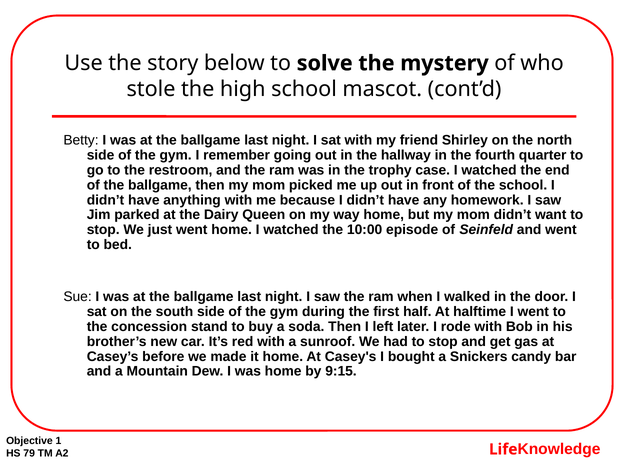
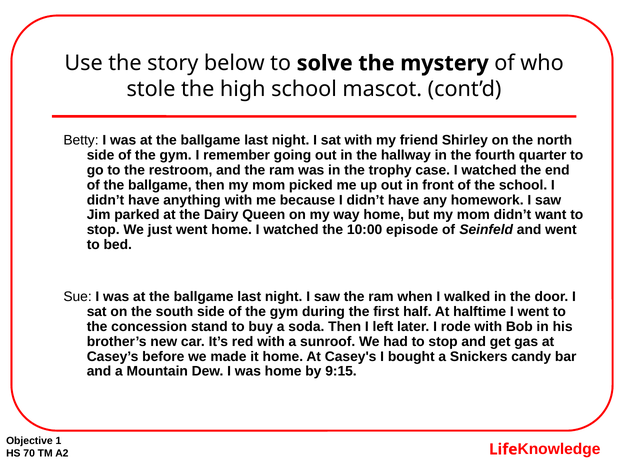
79: 79 -> 70
